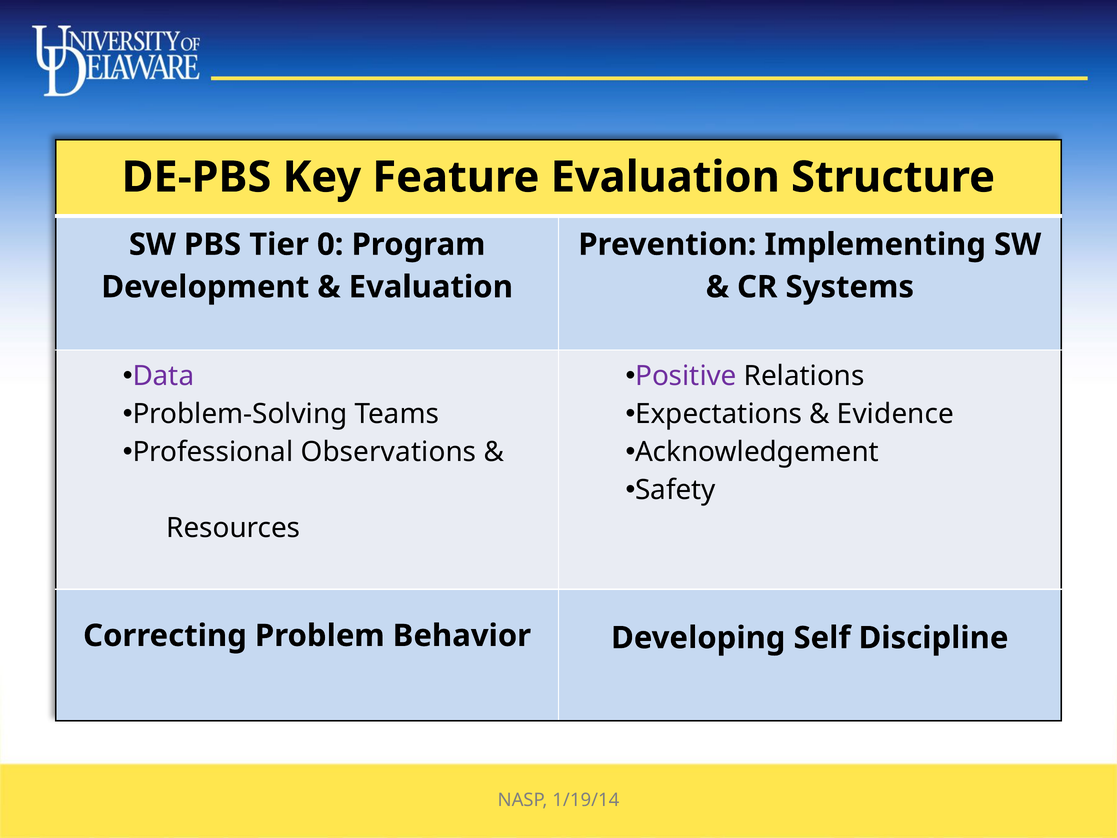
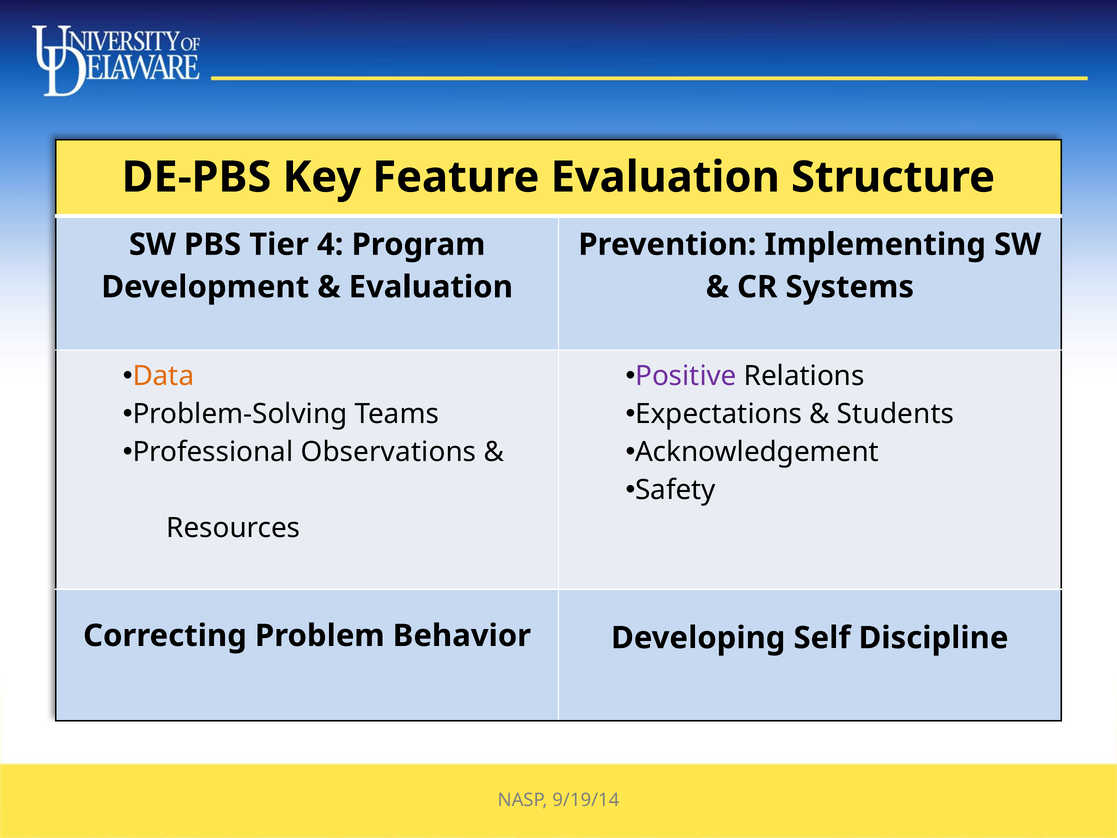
0: 0 -> 4
Data colour: purple -> orange
Evidence: Evidence -> Students
1/19/14: 1/19/14 -> 9/19/14
